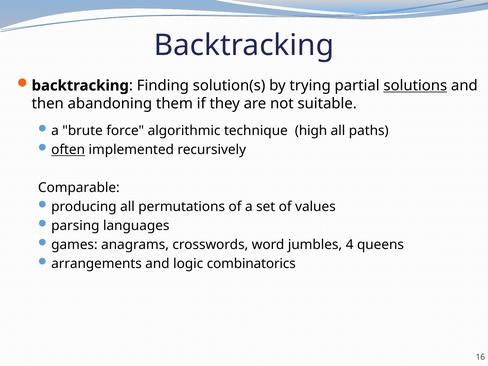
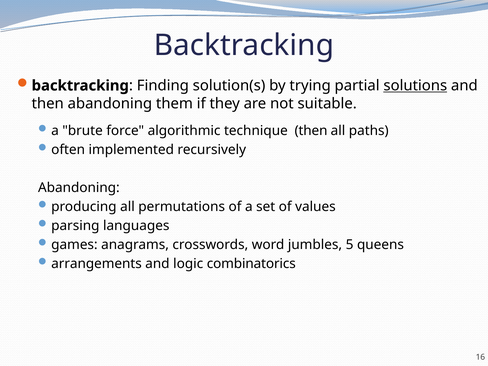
technique high: high -> then
often underline: present -> none
Comparable at (79, 188): Comparable -> Abandoning
4: 4 -> 5
